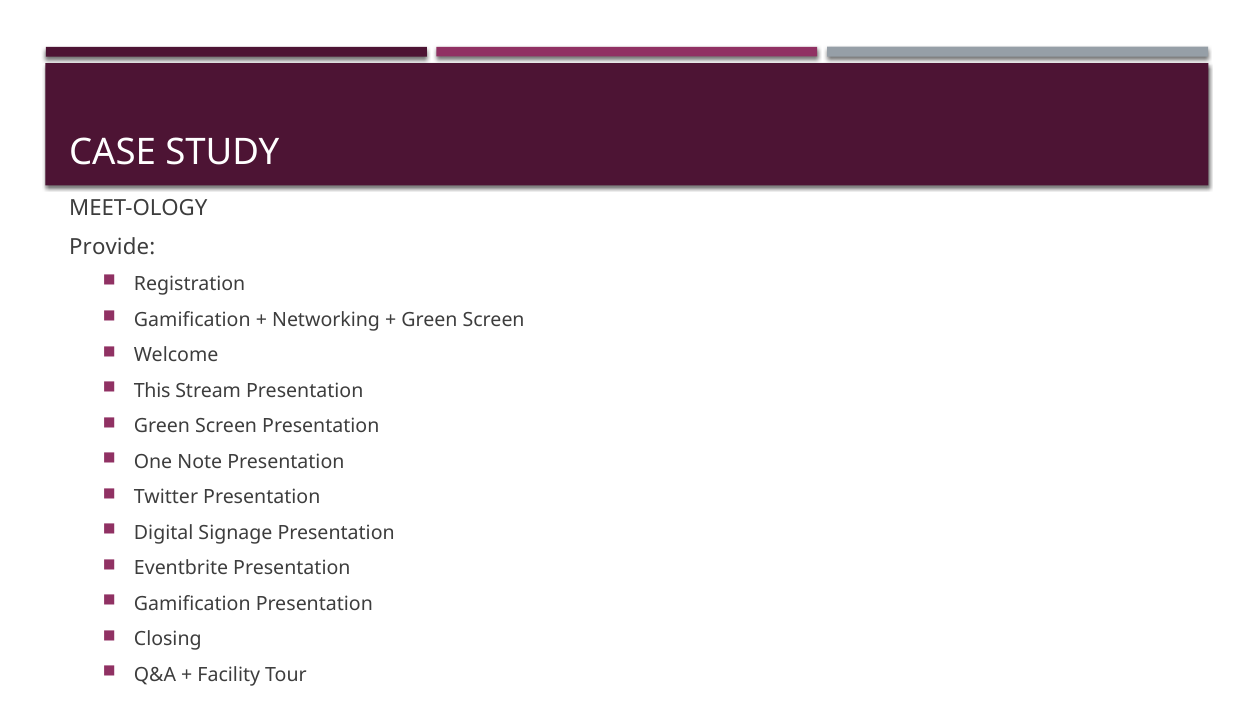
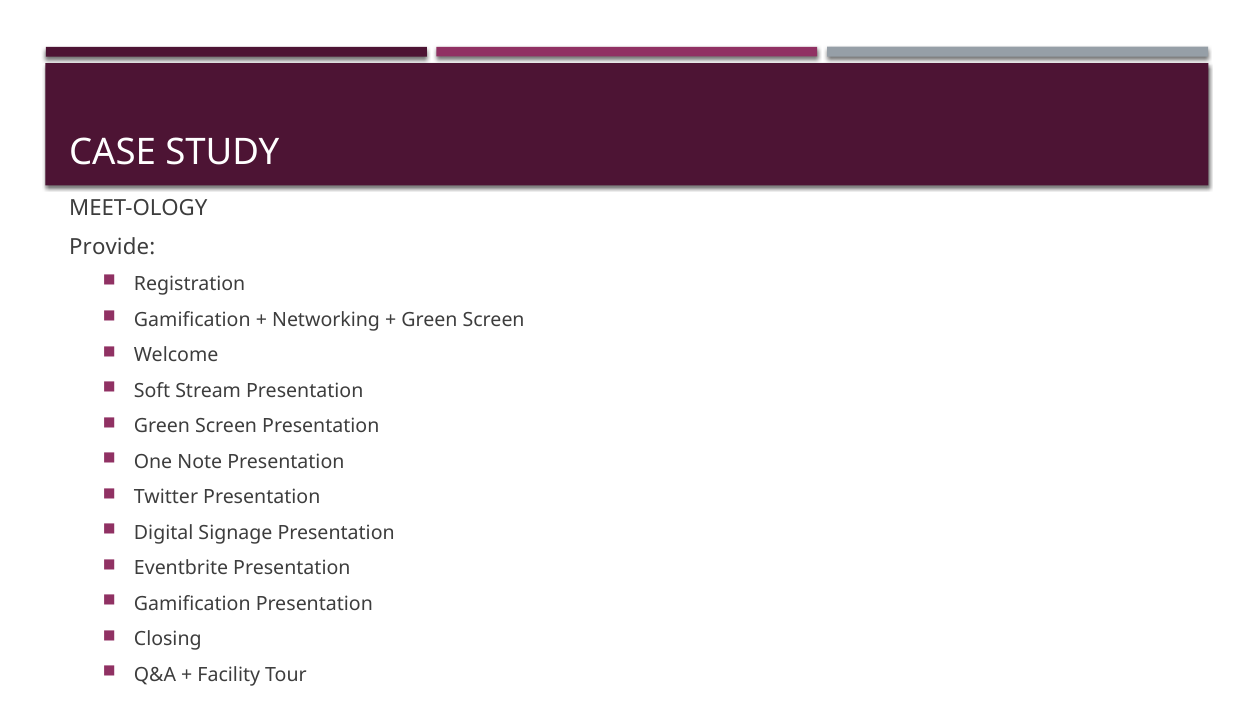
This: This -> Soft
